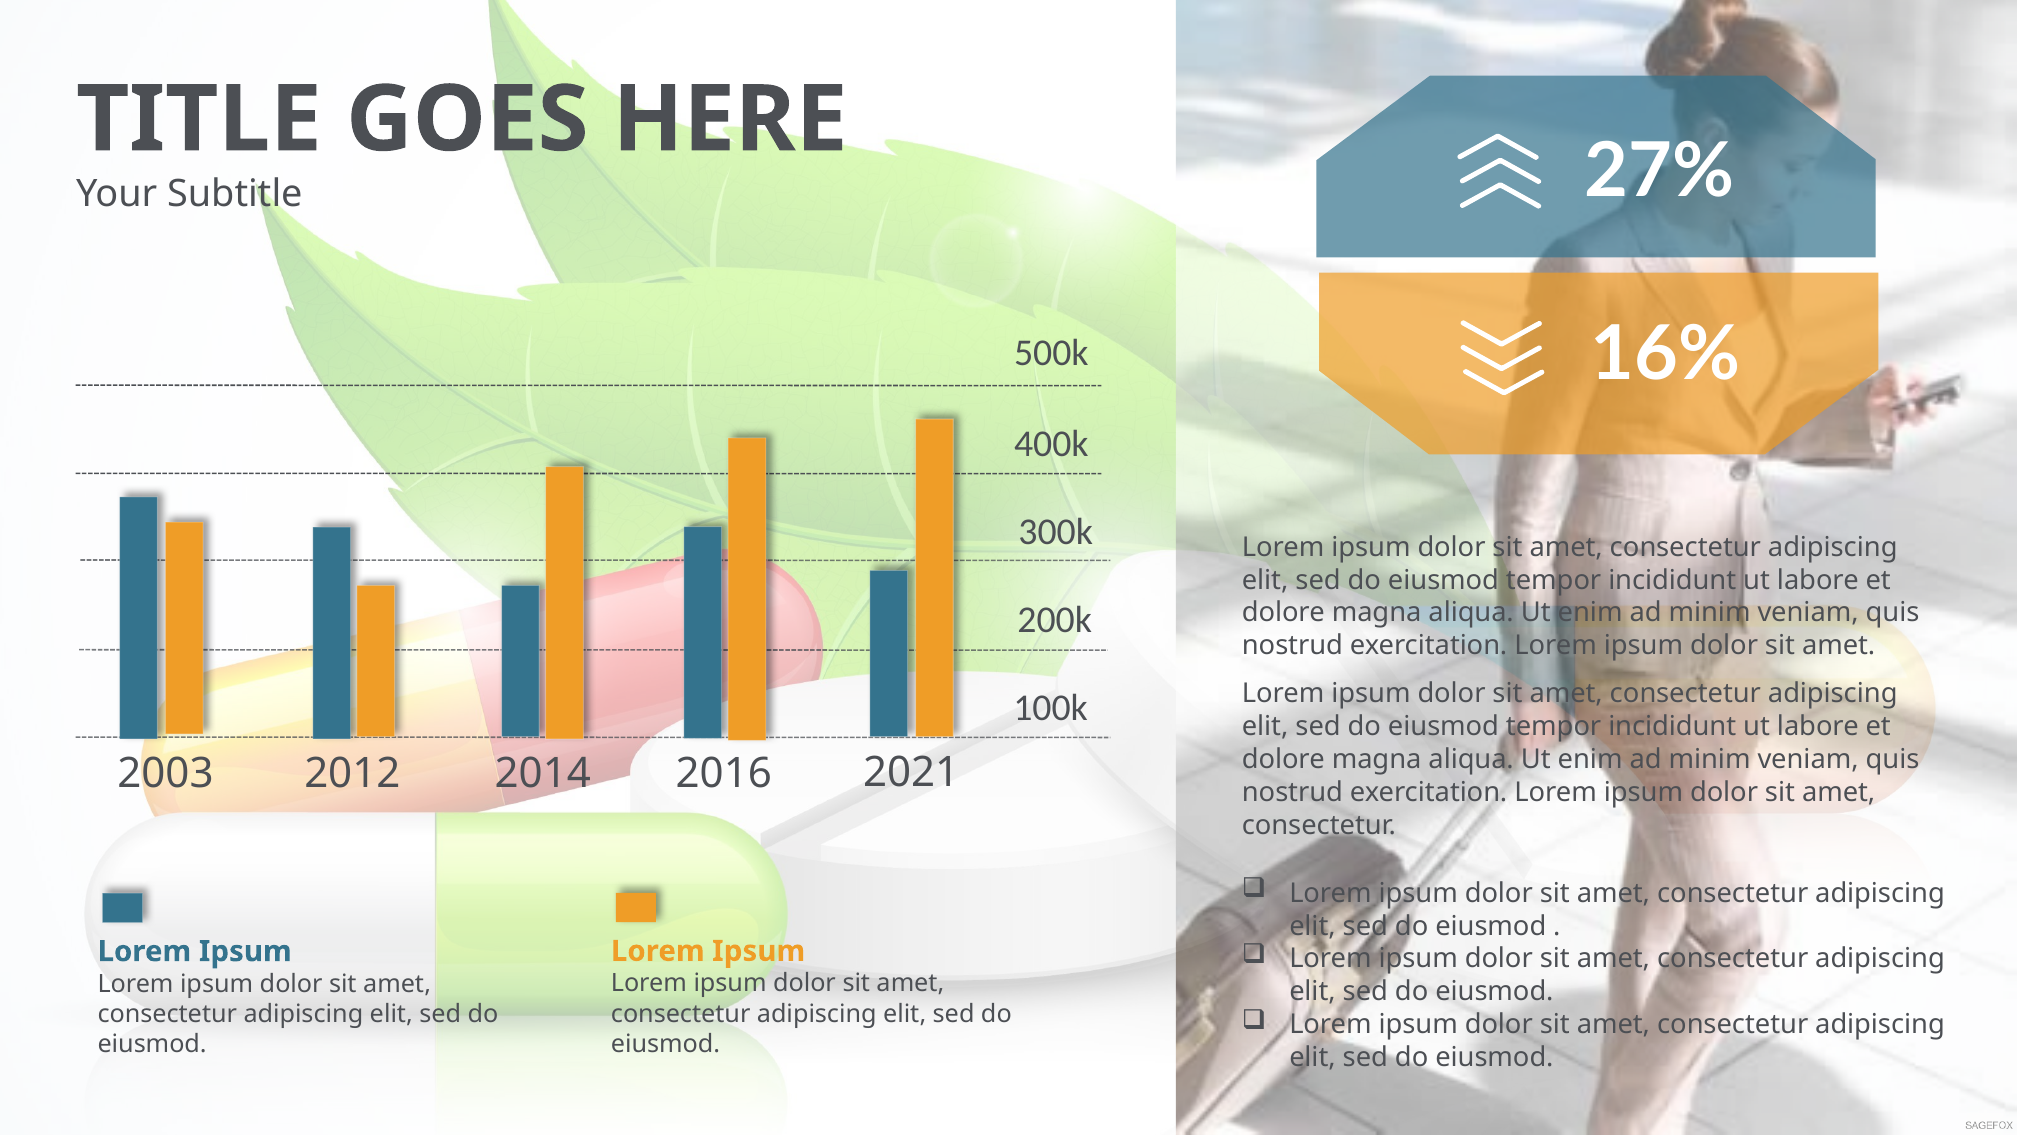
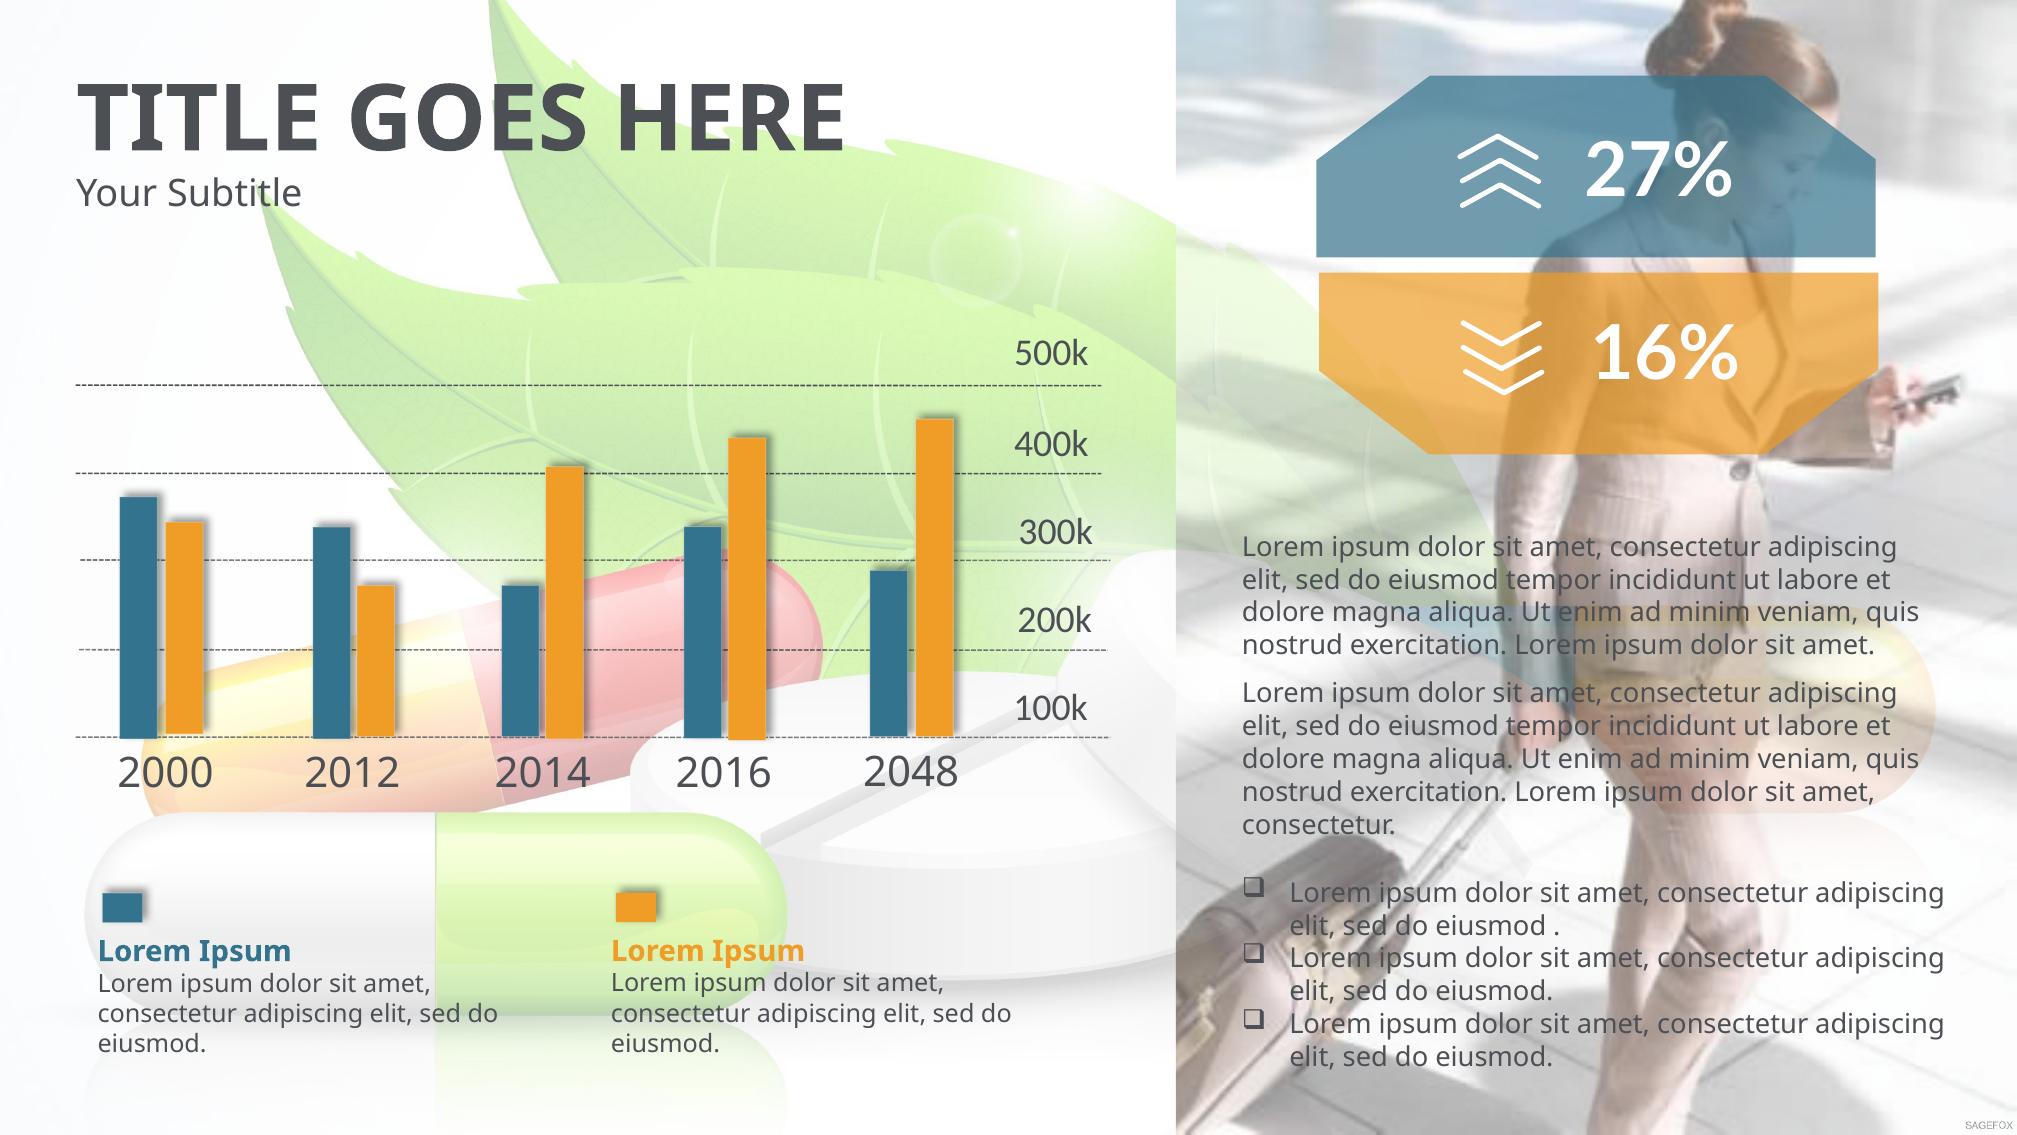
2003: 2003 -> 2000
2021: 2021 -> 2048
